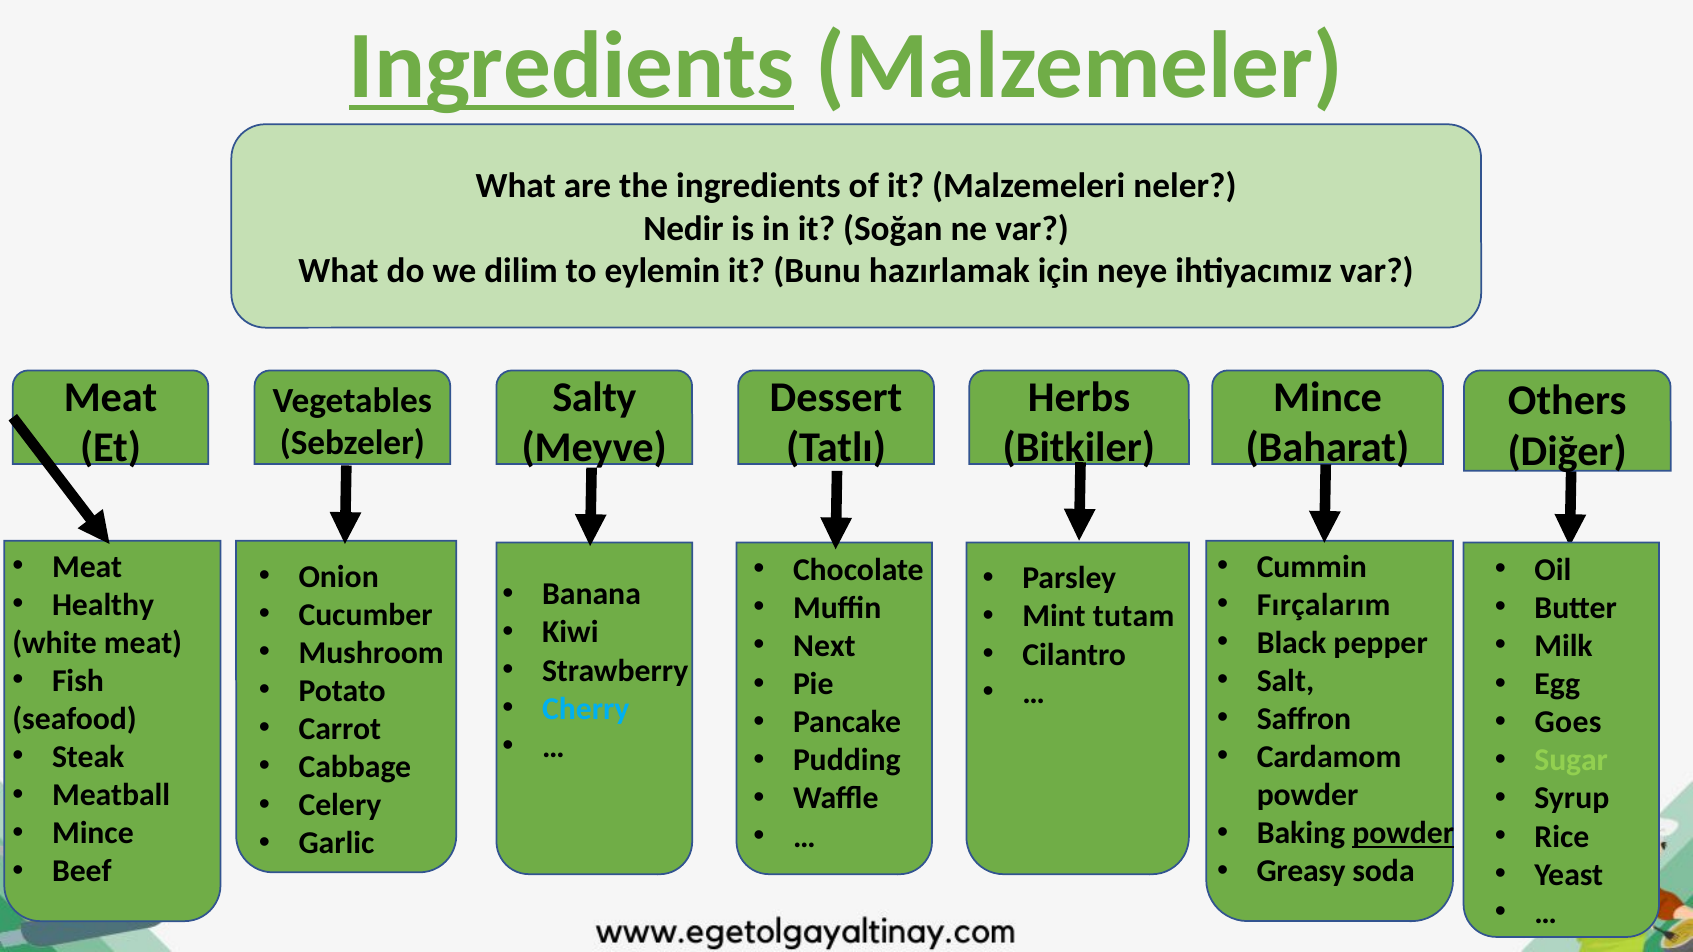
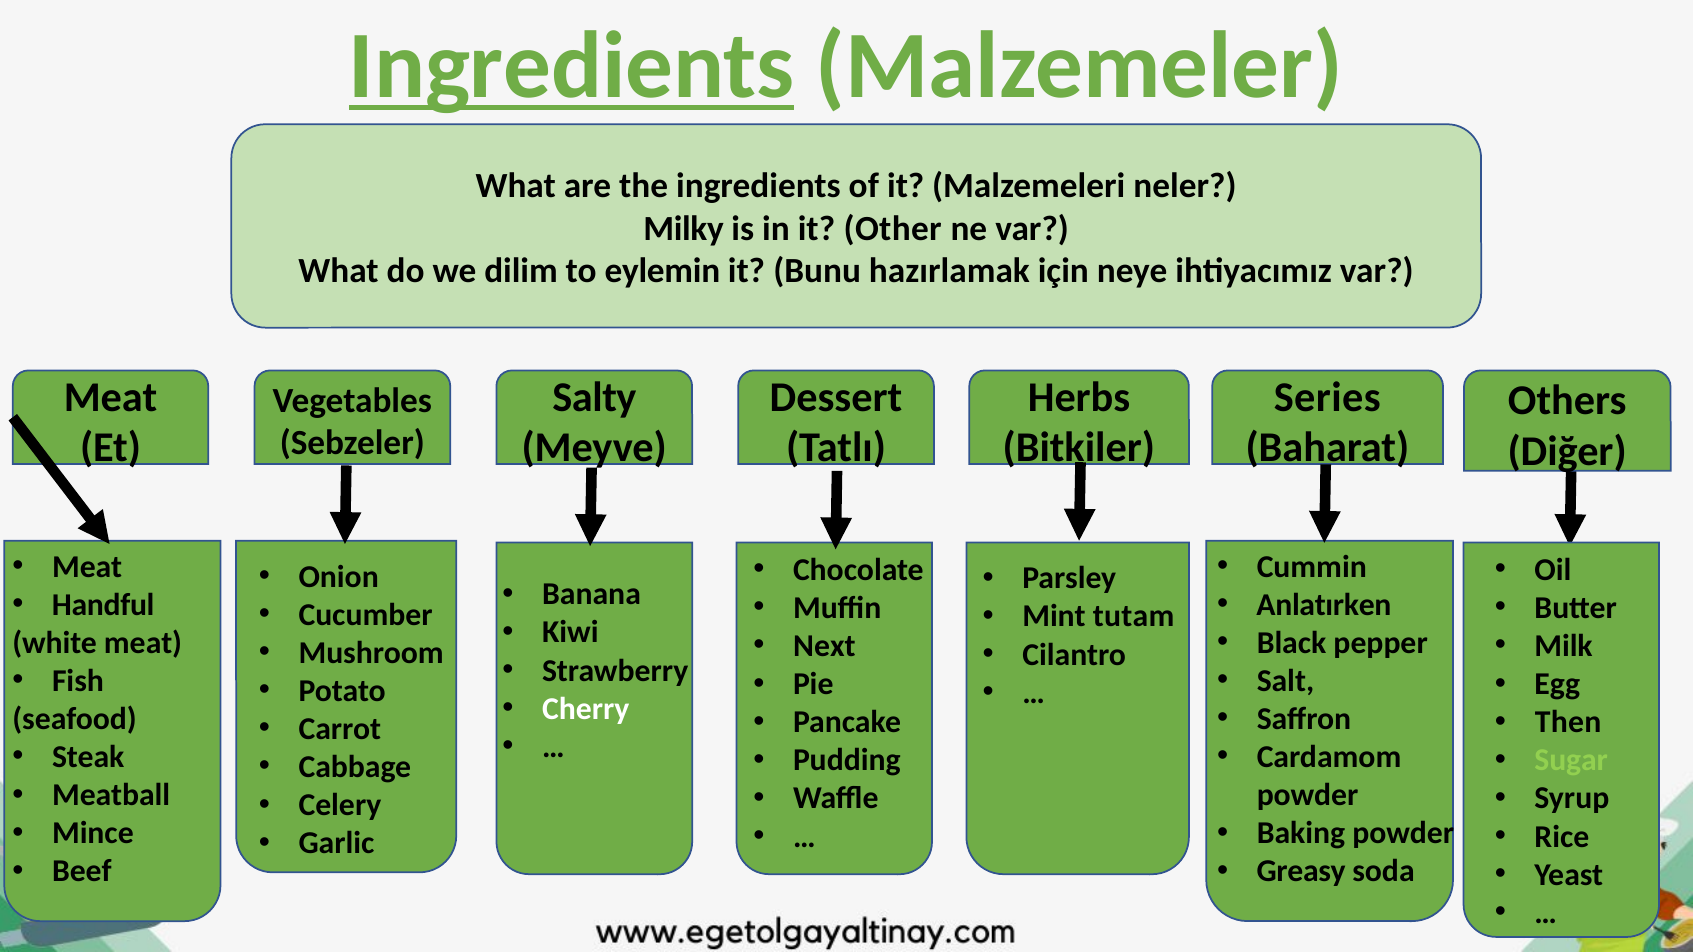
Nedir: Nedir -> Milky
Soğan: Soğan -> Other
Mince at (1328, 397): Mince -> Series
Healthy: Healthy -> Handful
Fırçalarım: Fırçalarım -> Anlatırken
Cherry colour: light blue -> white
Goes: Goes -> Then
powder at (1403, 834) underline: present -> none
